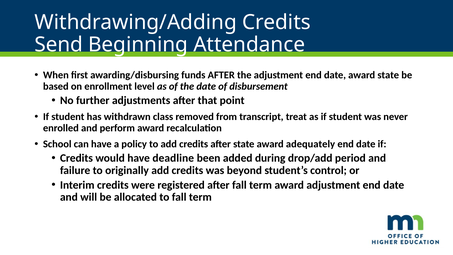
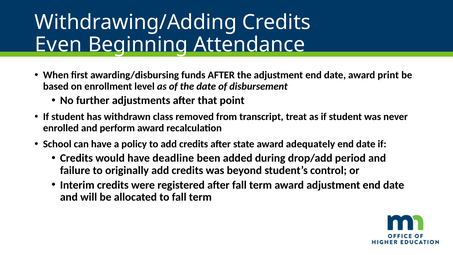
Send: Send -> Even
award state: state -> print
